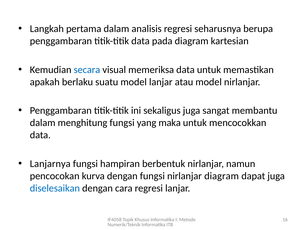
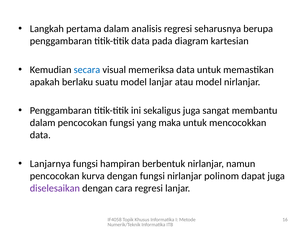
dalam menghitung: menghitung -> pencocokan
nirlanjar diagram: diagram -> polinom
diselesaikan colour: blue -> purple
